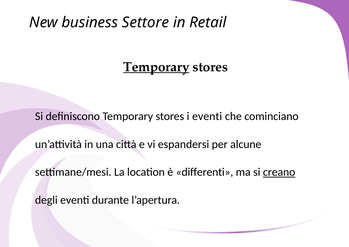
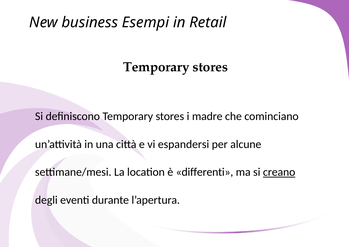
Settore: Settore -> Esempi
Temporary at (156, 67) underline: present -> none
i eventi: eventi -> madre
